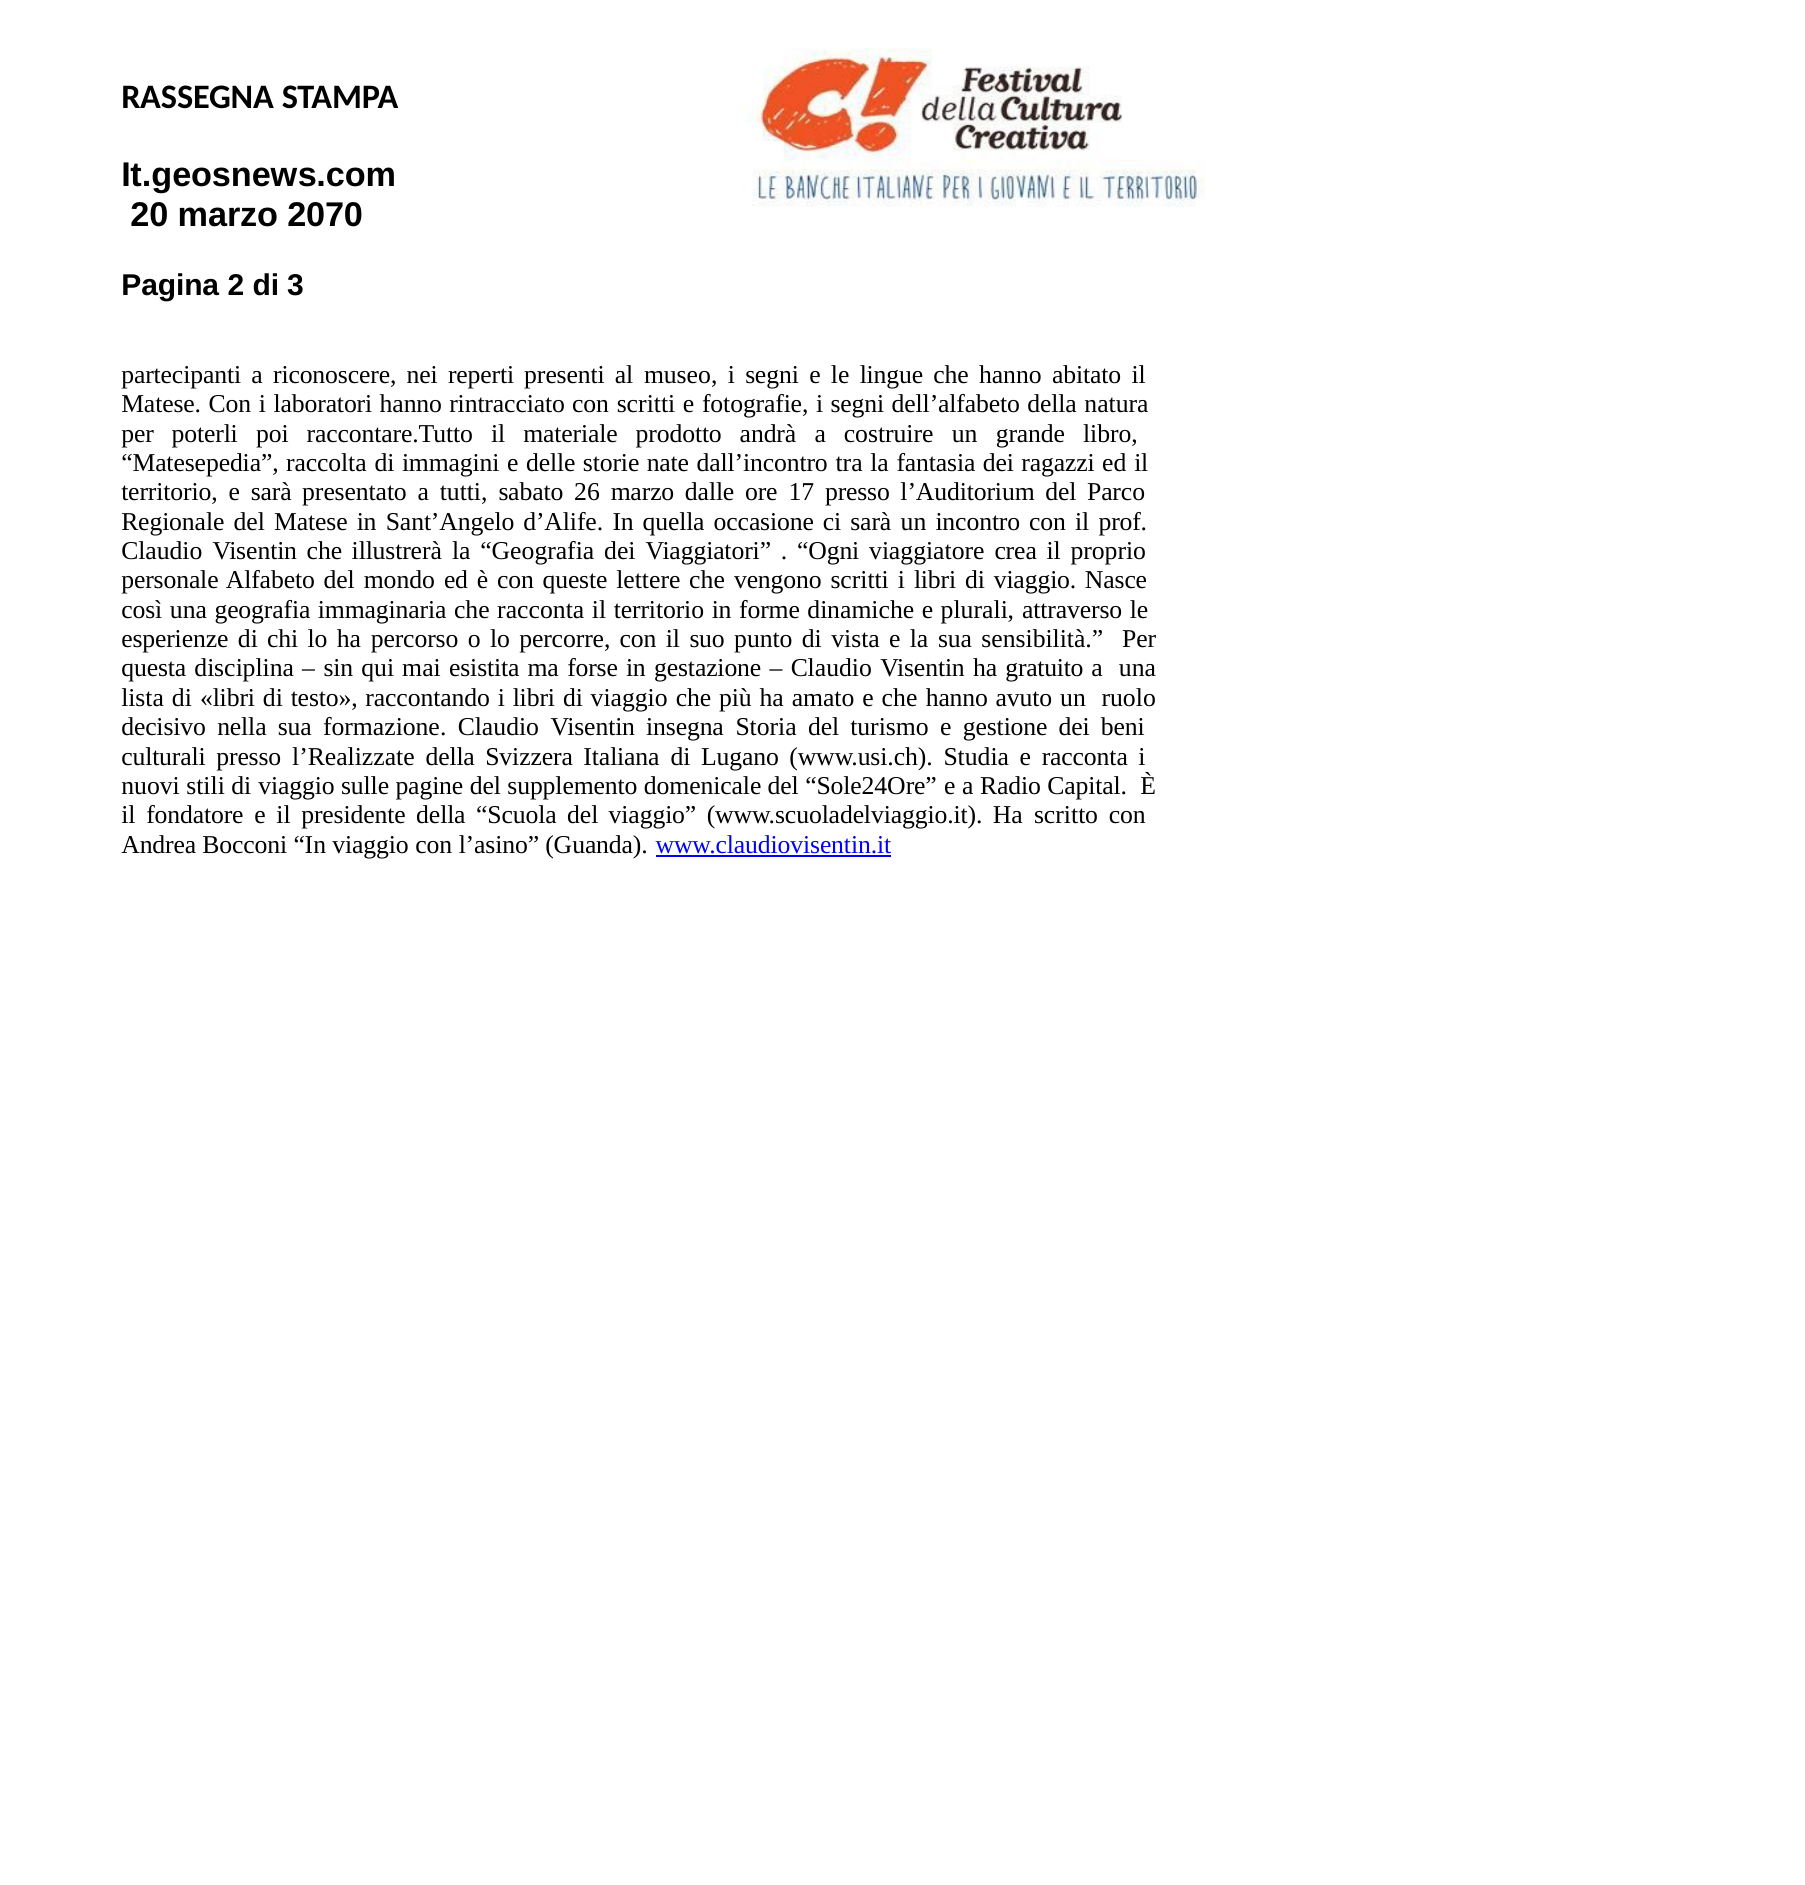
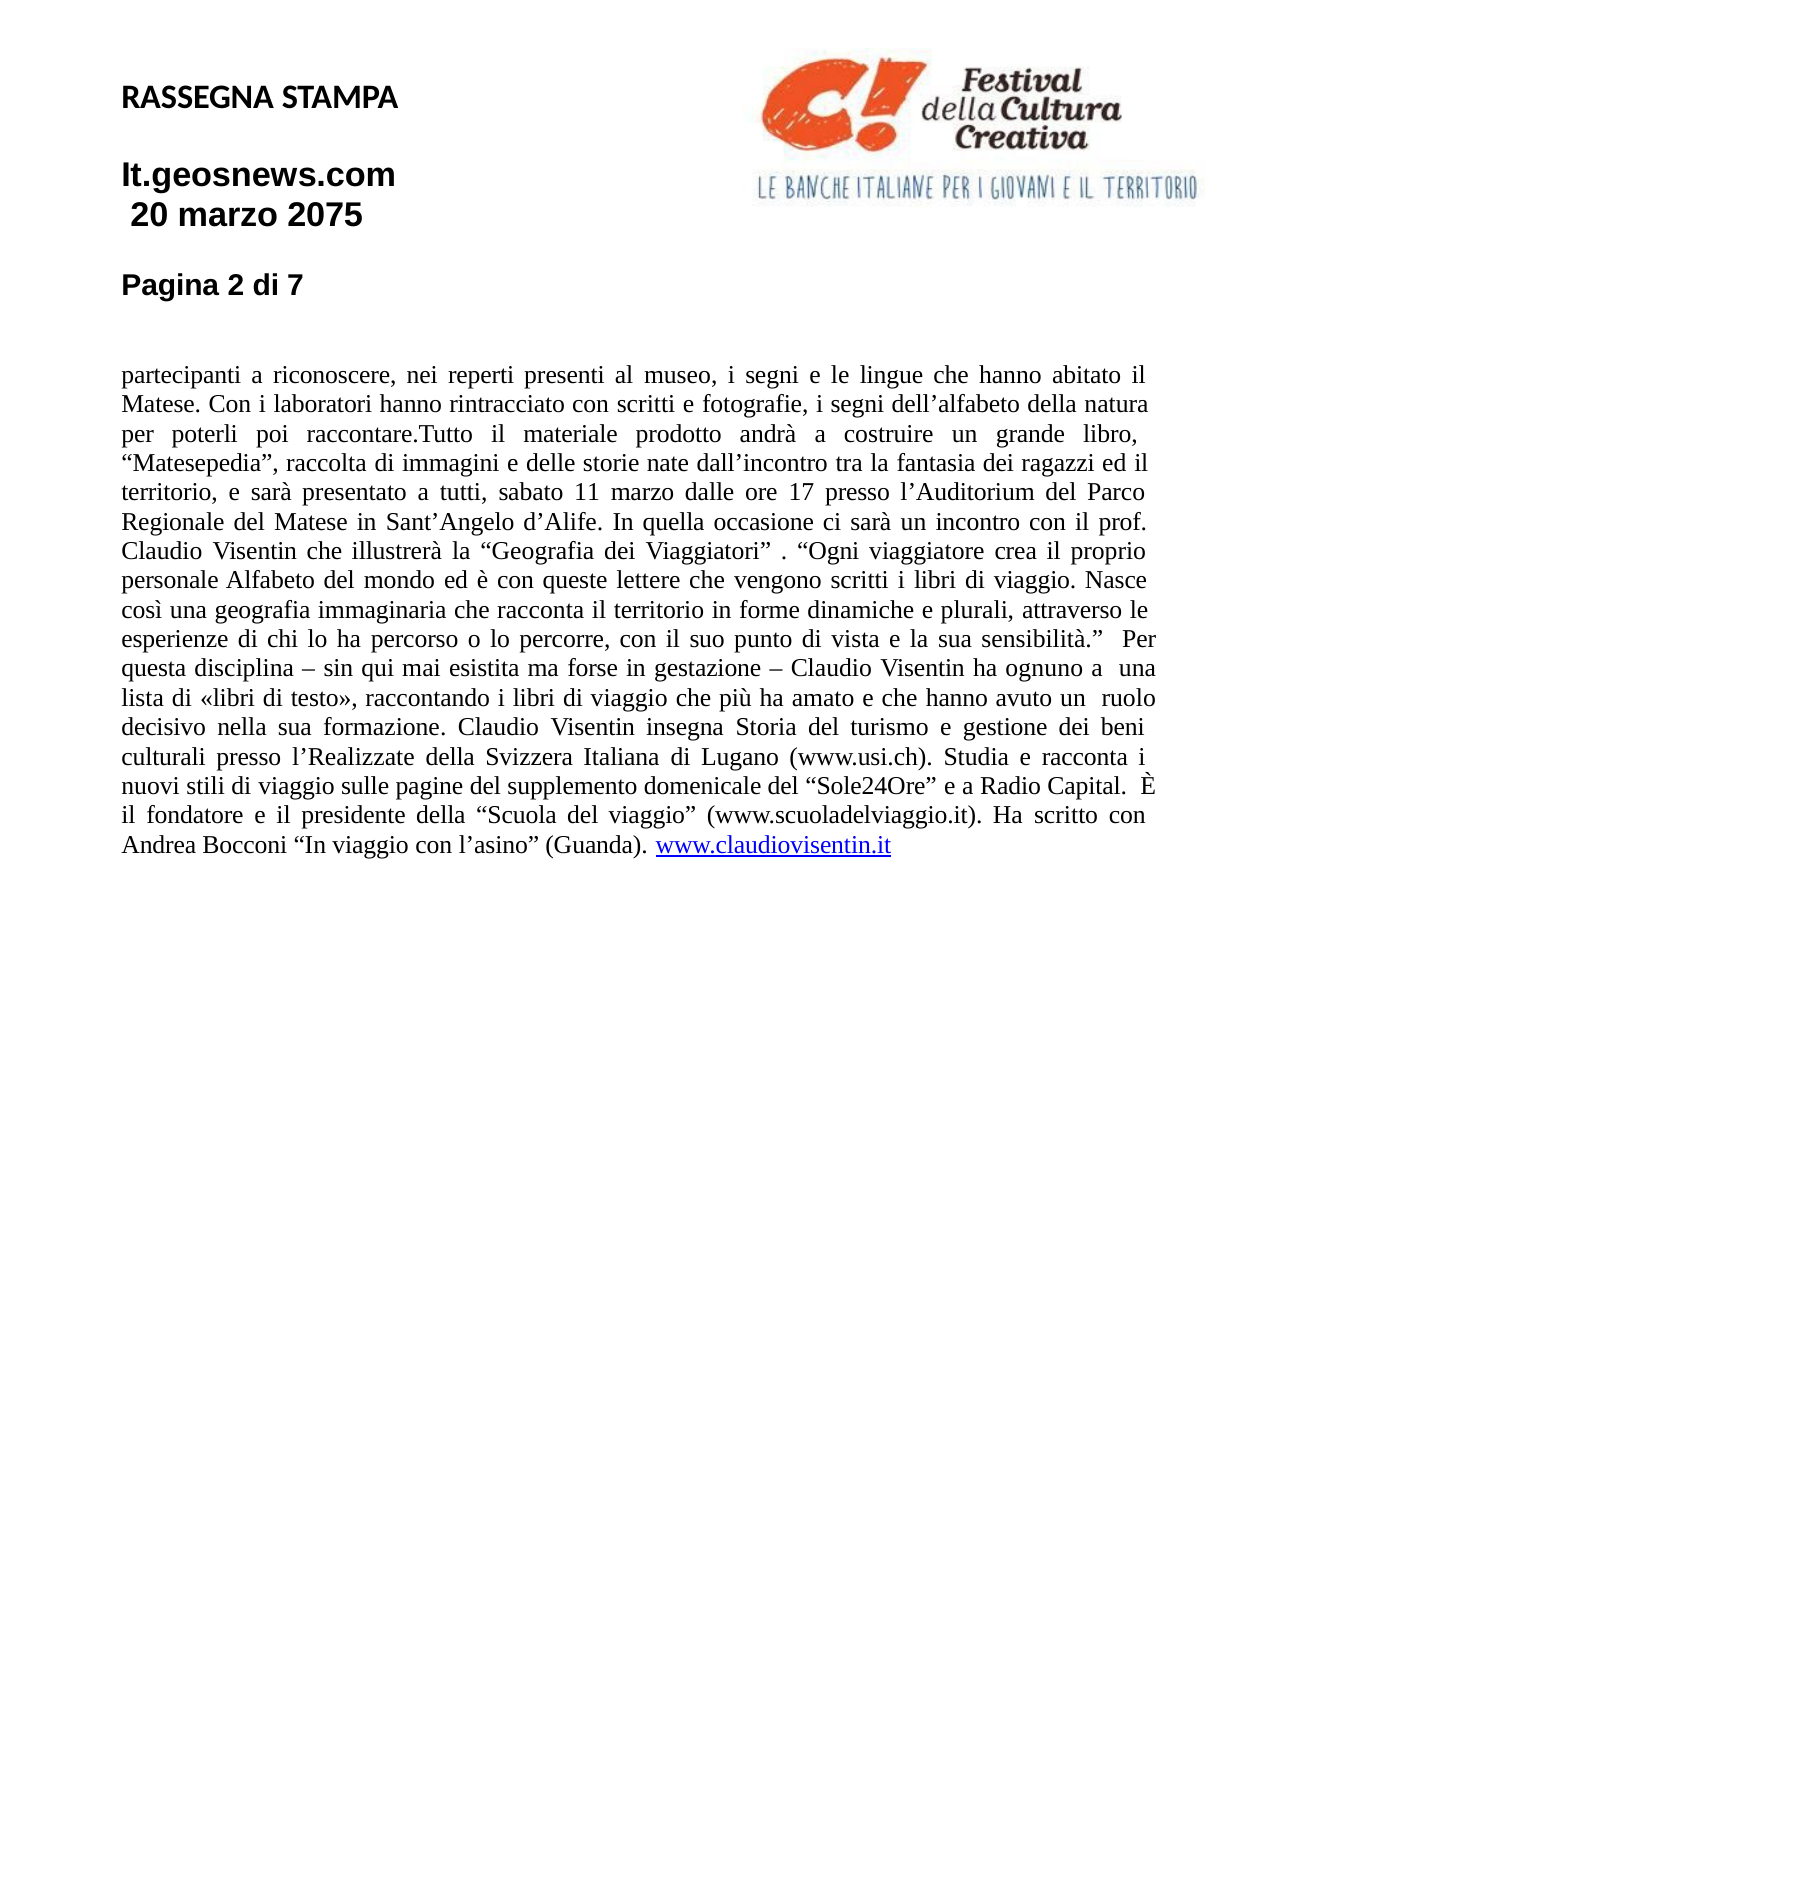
2070: 2070 -> 2075
3: 3 -> 7
26: 26 -> 11
gratuito: gratuito -> ognuno
